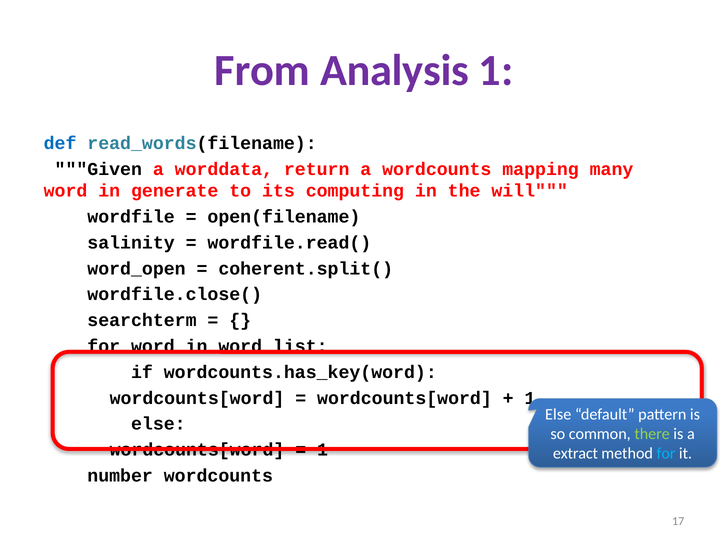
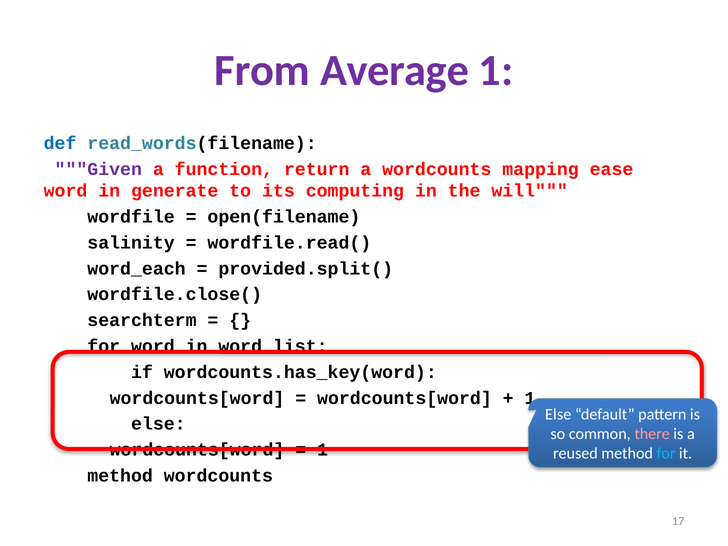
Analysis: Analysis -> Average
Given colour: black -> purple
worddata: worddata -> function
many: many -> ease
word_open: word_open -> word_each
coherent.split(: coherent.split( -> provided.split(
there colour: light green -> pink
extract: extract -> reused
number at (120, 476): number -> method
